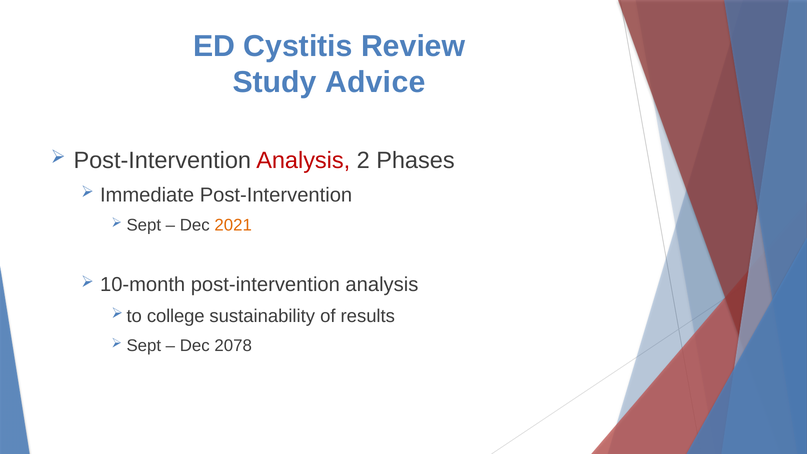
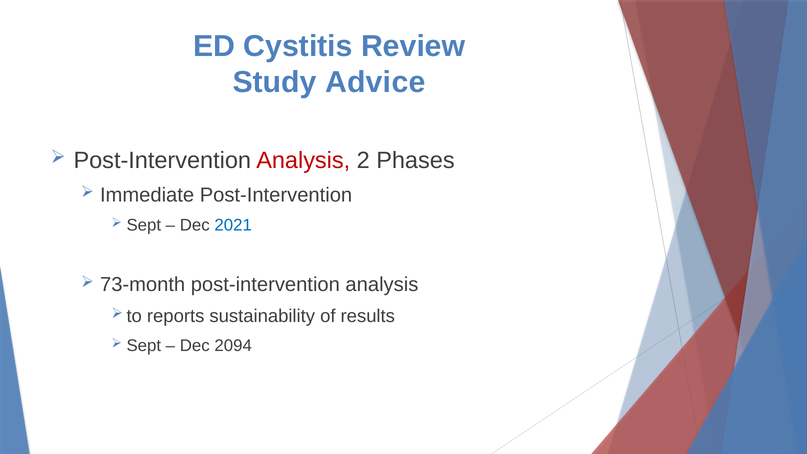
2021 colour: orange -> blue
10-month: 10-month -> 73-month
college: college -> reports
2078: 2078 -> 2094
